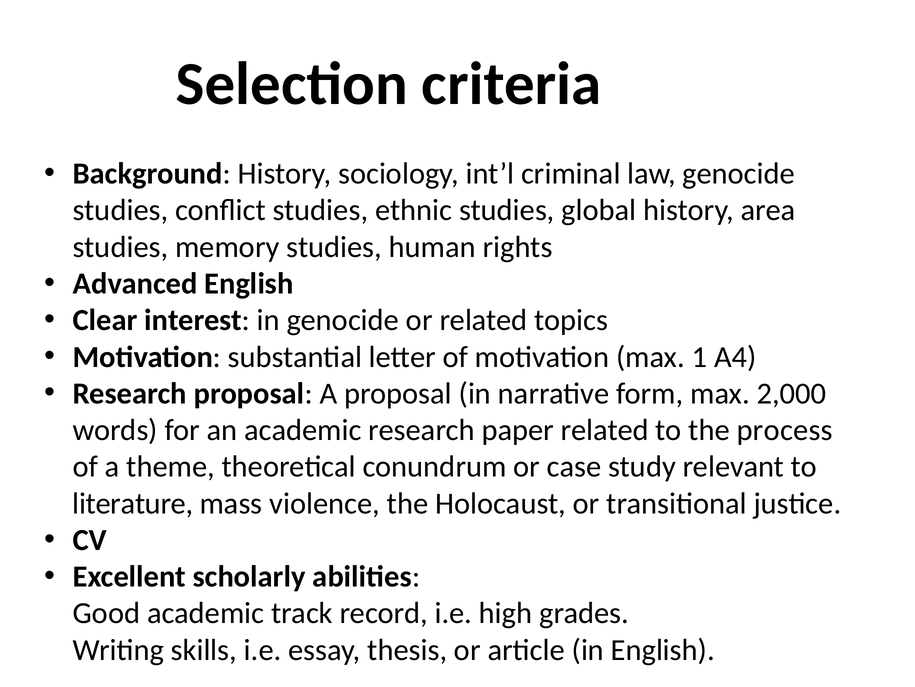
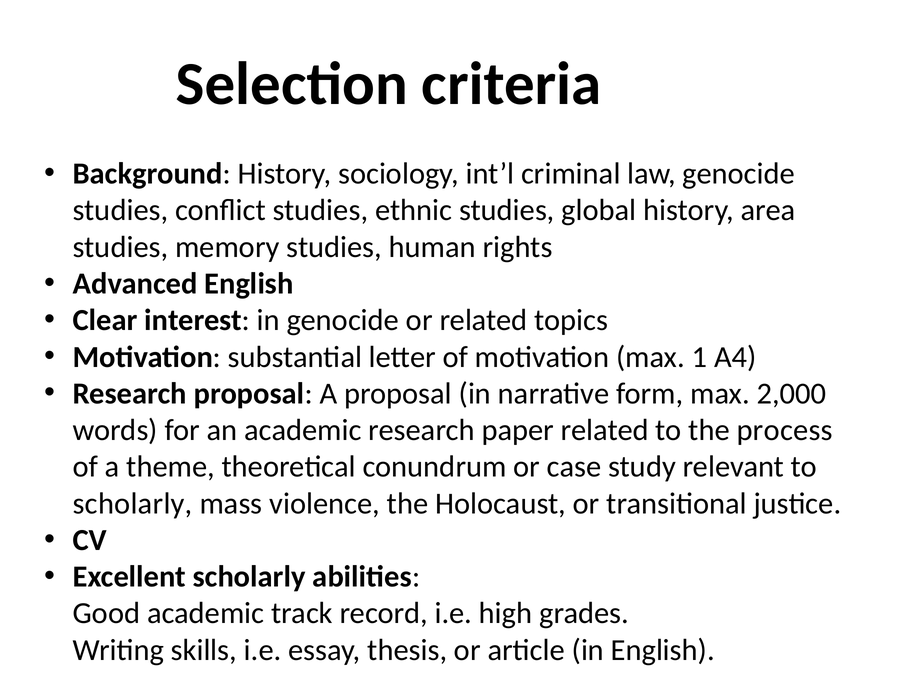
literature at (133, 503): literature -> scholarly
